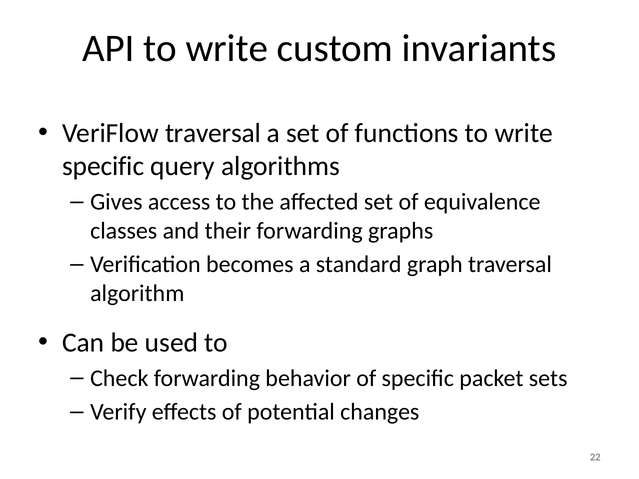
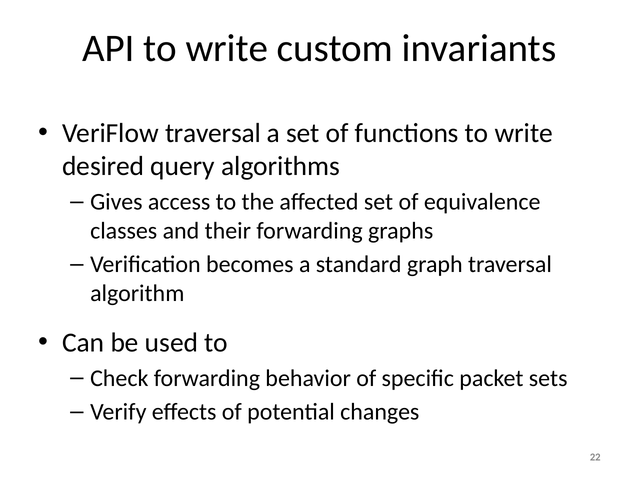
specific at (103, 166): specific -> desired
